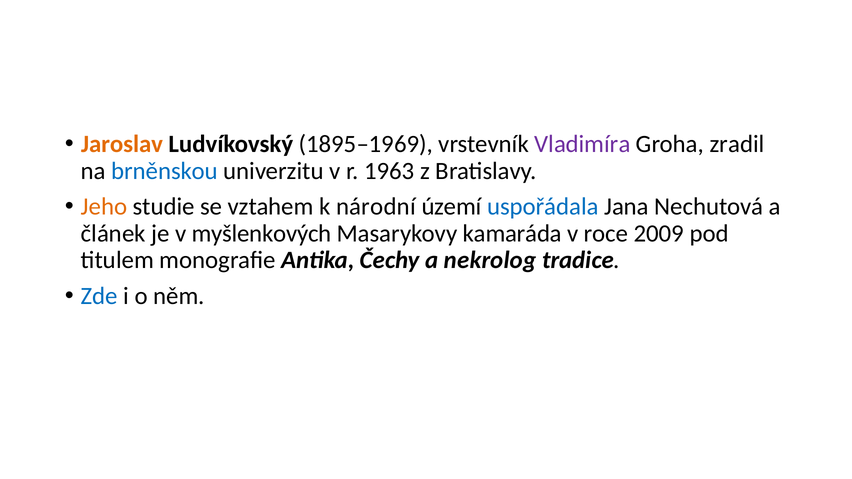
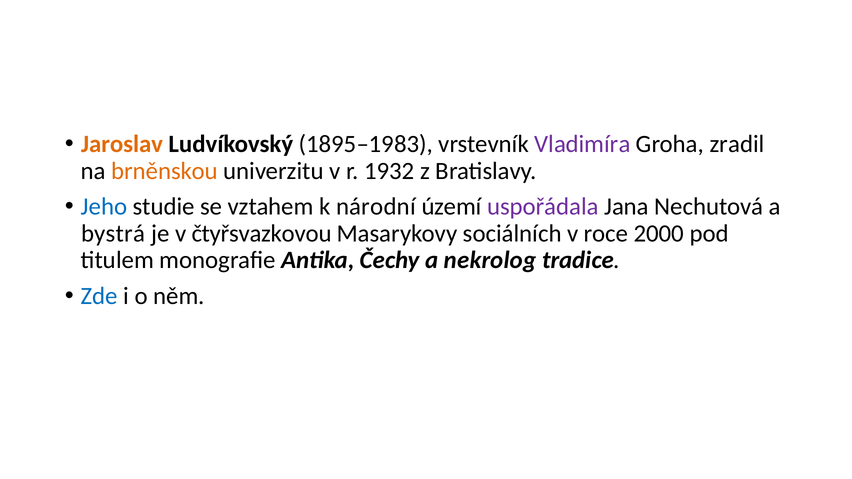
1895–1969: 1895–1969 -> 1895–1983
brněnskou colour: blue -> orange
1963: 1963 -> 1932
Jeho colour: orange -> blue
uspořádala colour: blue -> purple
článek: článek -> bystrá
myšlenkových: myšlenkových -> čtyřsvazkovou
kamaráda: kamaráda -> sociálních
2009: 2009 -> 2000
